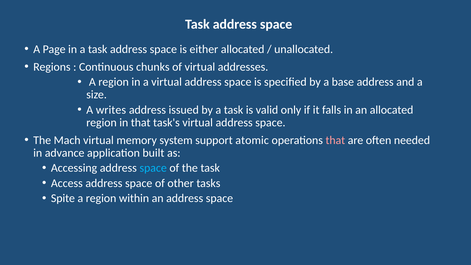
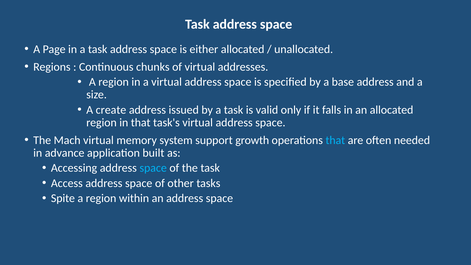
writes: writes -> create
atomic: atomic -> growth
that at (335, 140) colour: pink -> light blue
